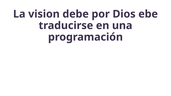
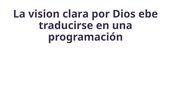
debe: debe -> clara
